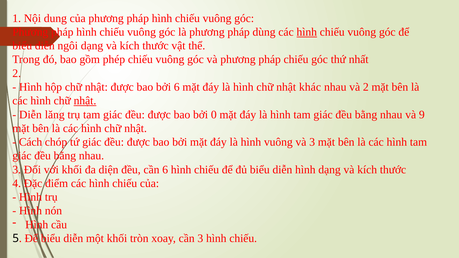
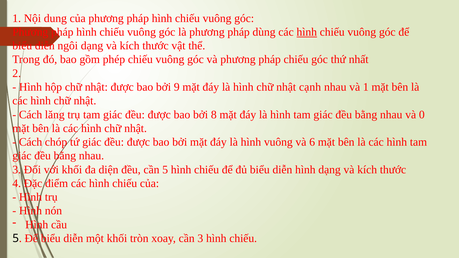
bởi 6: 6 -> 9
khác: khác -> cạnh
và 2: 2 -> 1
nhật at (85, 101) underline: present -> none
Diễn at (30, 115): Diễn -> Cách
0: 0 -> 8
9: 9 -> 0
và 3: 3 -> 6
cần 6: 6 -> 5
